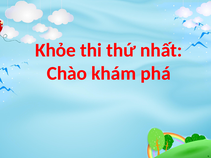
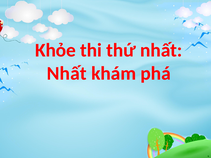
Chào at (67, 73): Chào -> Nhất
